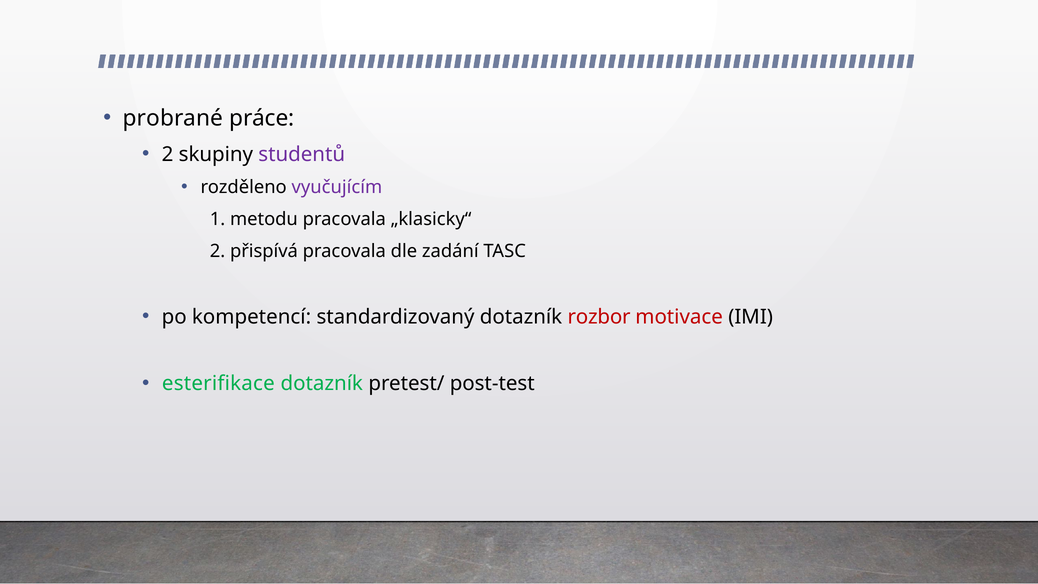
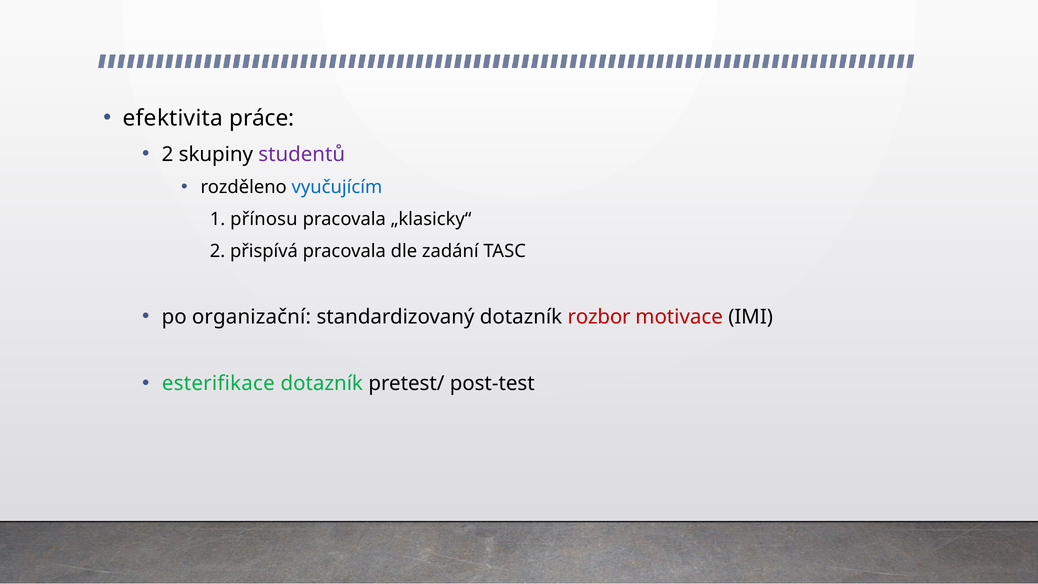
probrané: probrané -> efektivita
vyučujícím colour: purple -> blue
metodu: metodu -> přínosu
kompetencí: kompetencí -> organizační
